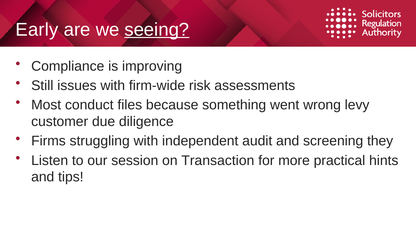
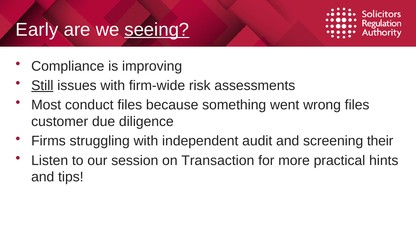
Still underline: none -> present
wrong levy: levy -> files
they: they -> their
